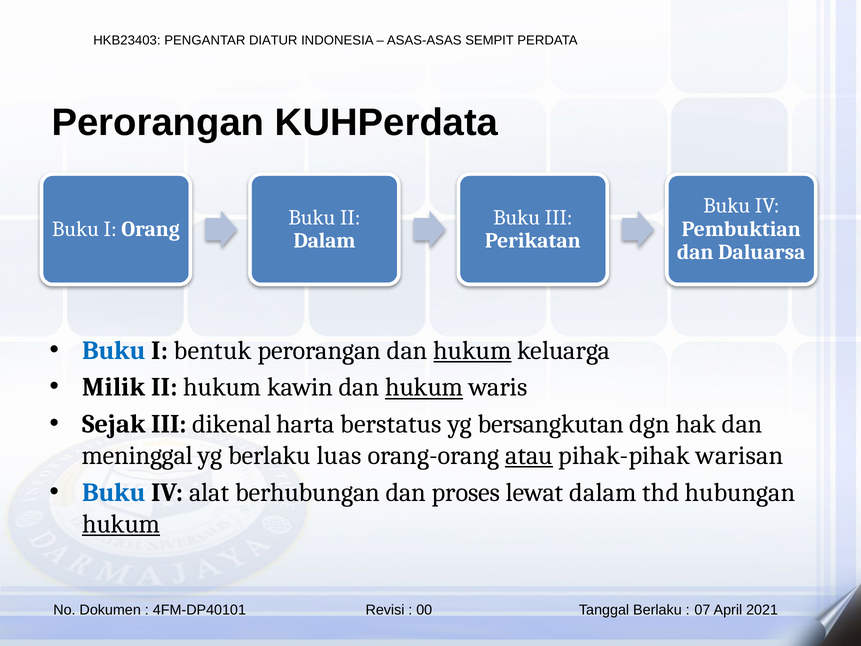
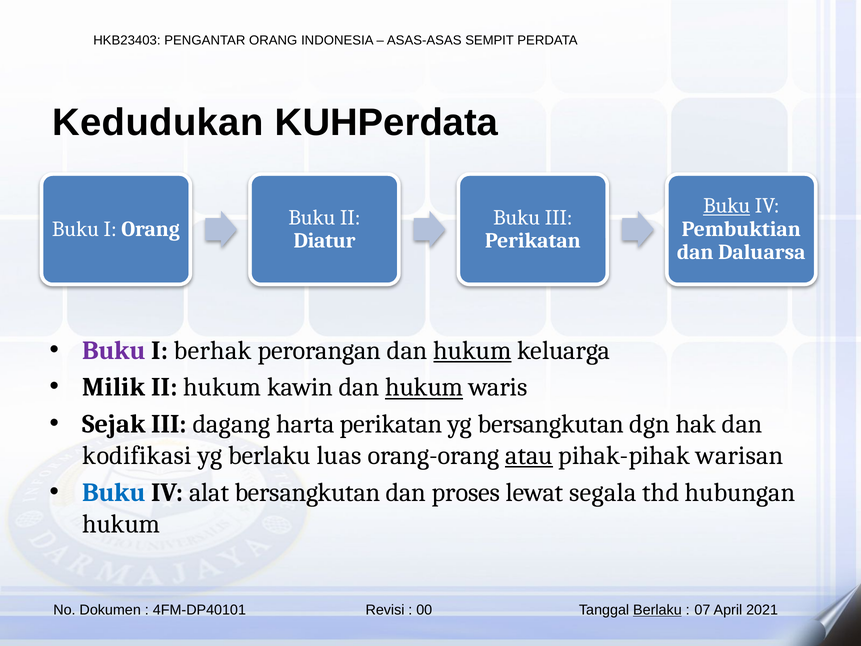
DIATUR at (273, 40): DIATUR -> ORANG
Perorangan at (158, 123): Perorangan -> Kedudukan
Buku at (727, 206) underline: none -> present
Dalam at (325, 241): Dalam -> Diatur
Buku at (114, 350) colour: blue -> purple
bentuk: bentuk -> berhak
dikenal: dikenal -> dagang
harta berstatus: berstatus -> perikatan
meninggal: meninggal -> kodifikasi
alat berhubungan: berhubungan -> bersangkutan
lewat dalam: dalam -> segala
hukum at (121, 524) underline: present -> none
Berlaku at (657, 610) underline: none -> present
